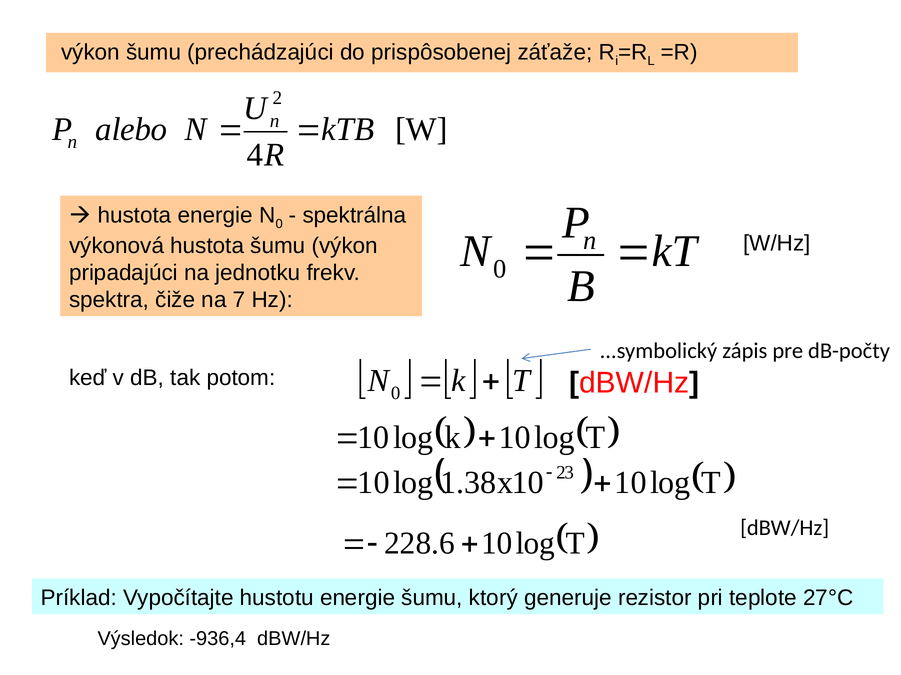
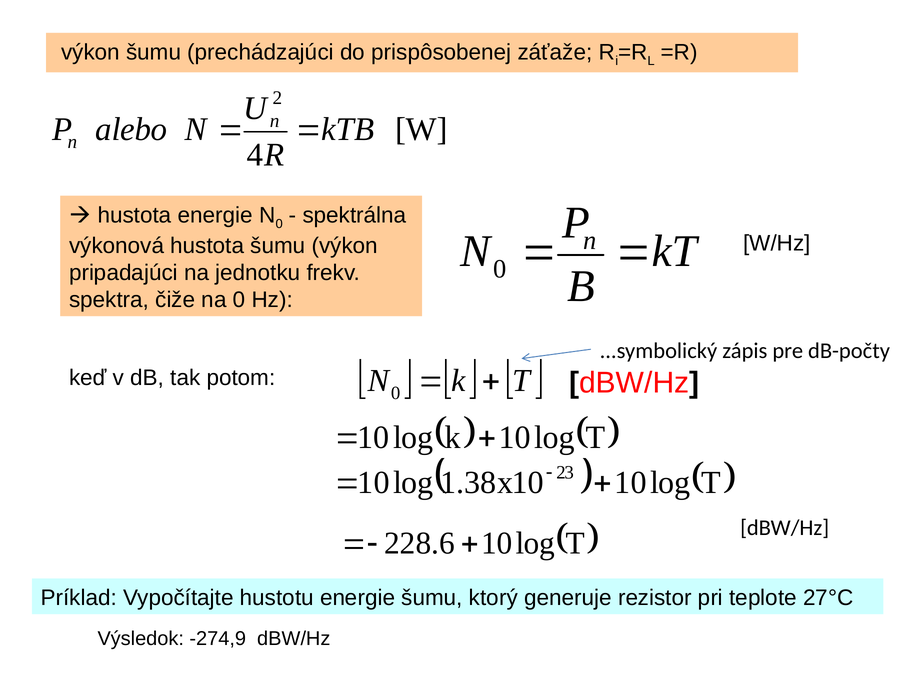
na 7: 7 -> 0
-936,4: -936,4 -> -274,9
